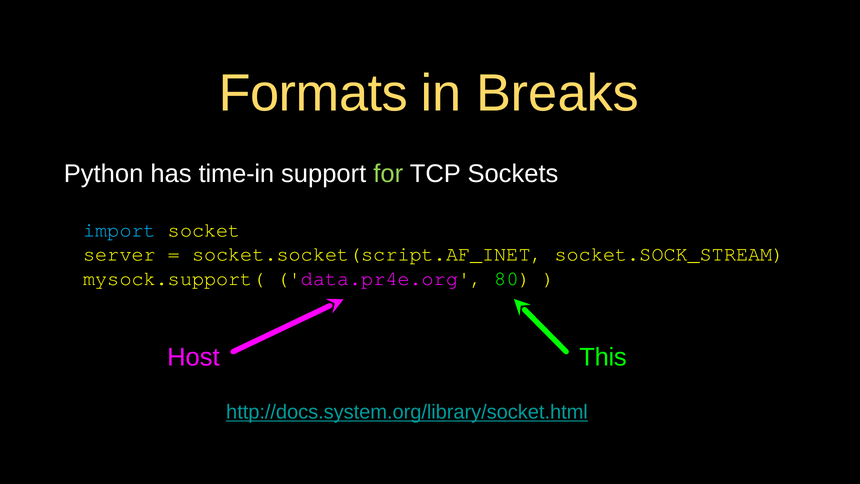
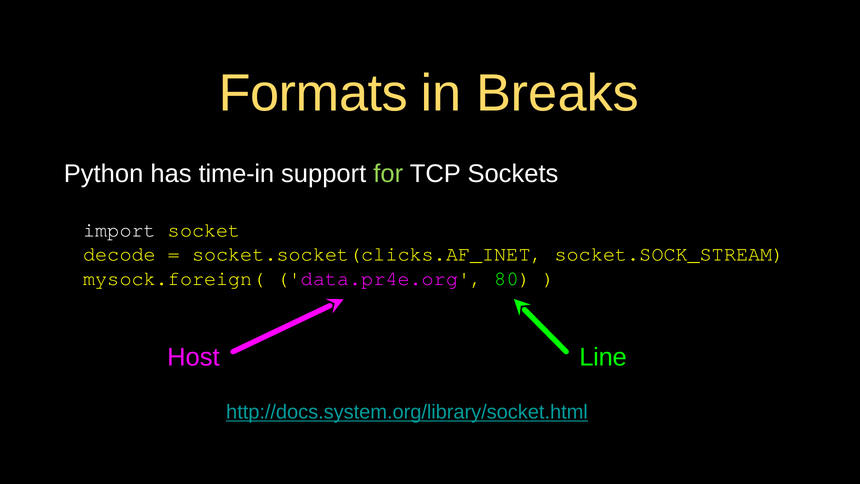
import colour: light blue -> white
server: server -> decode
socket.socket(script.AF_INET: socket.socket(script.AF_INET -> socket.socket(clicks.AF_INET
mysock.support(: mysock.support( -> mysock.foreign(
This: This -> Line
